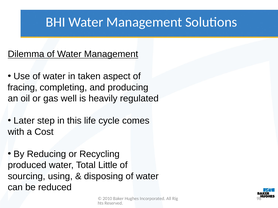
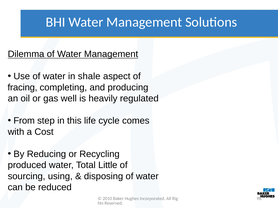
taken: taken -> shale
Later: Later -> From
